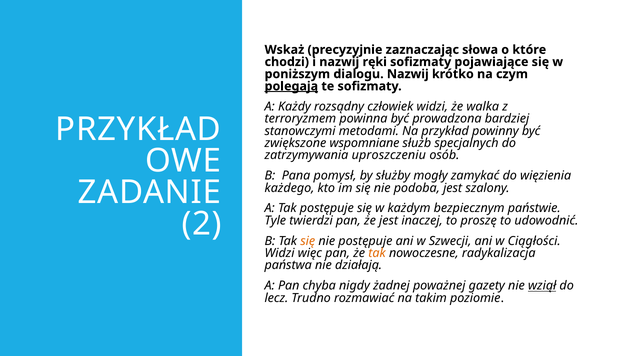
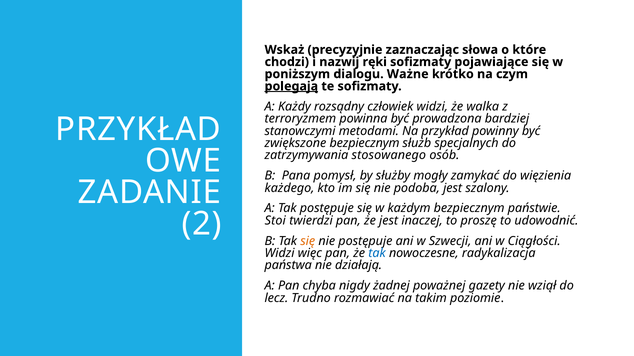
dialogu Nazwij: Nazwij -> Ważne
zwiększone wspomniane: wspomniane -> bezpiecznym
uproszczeniu: uproszczeniu -> stosowanego
Tyle: Tyle -> Stoi
tak at (377, 254) colour: orange -> blue
wziął underline: present -> none
